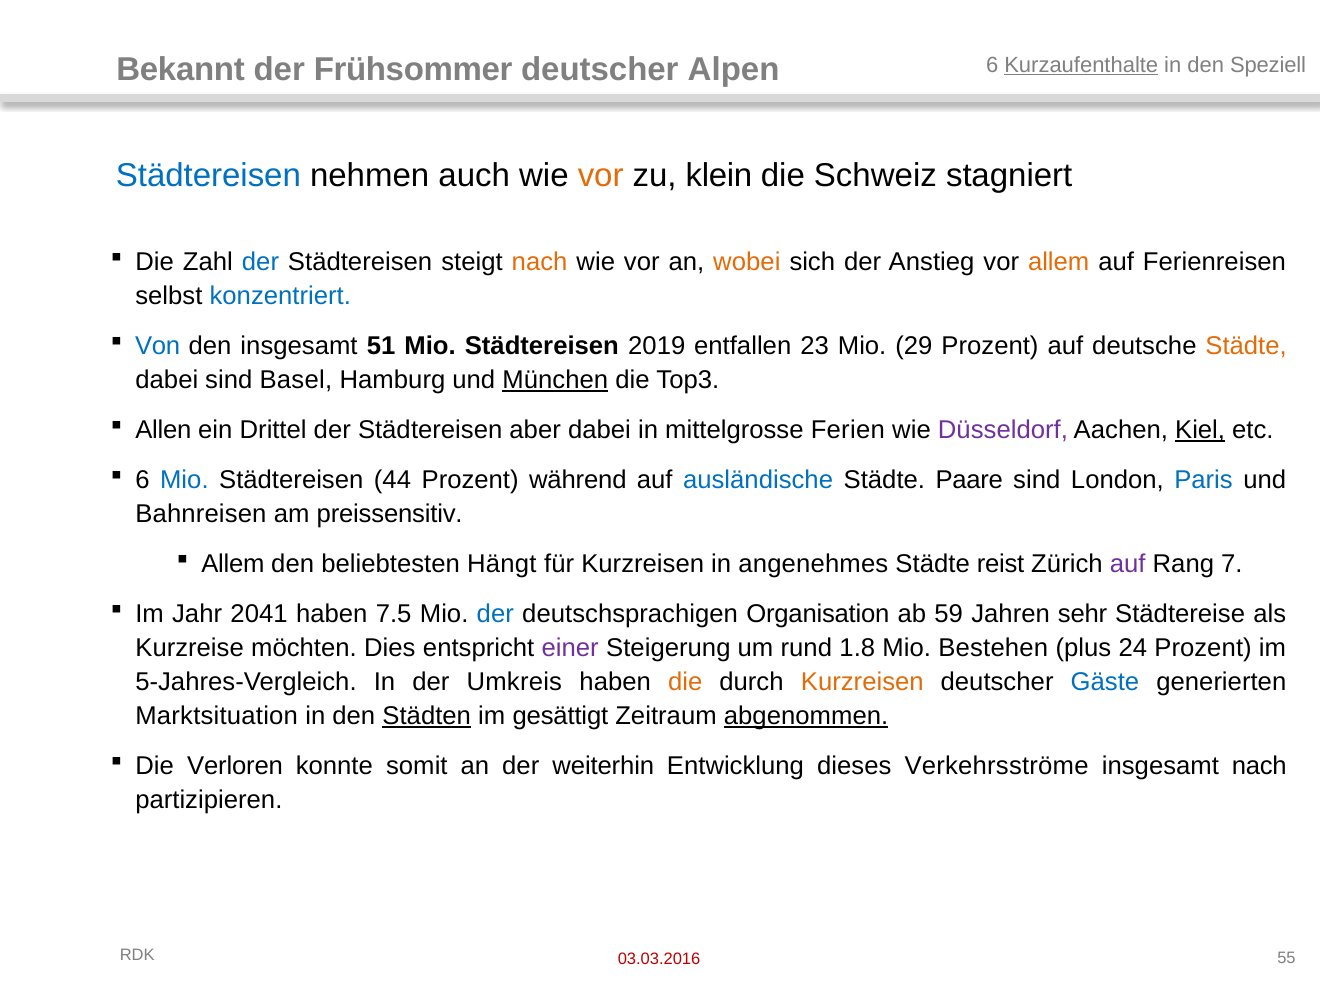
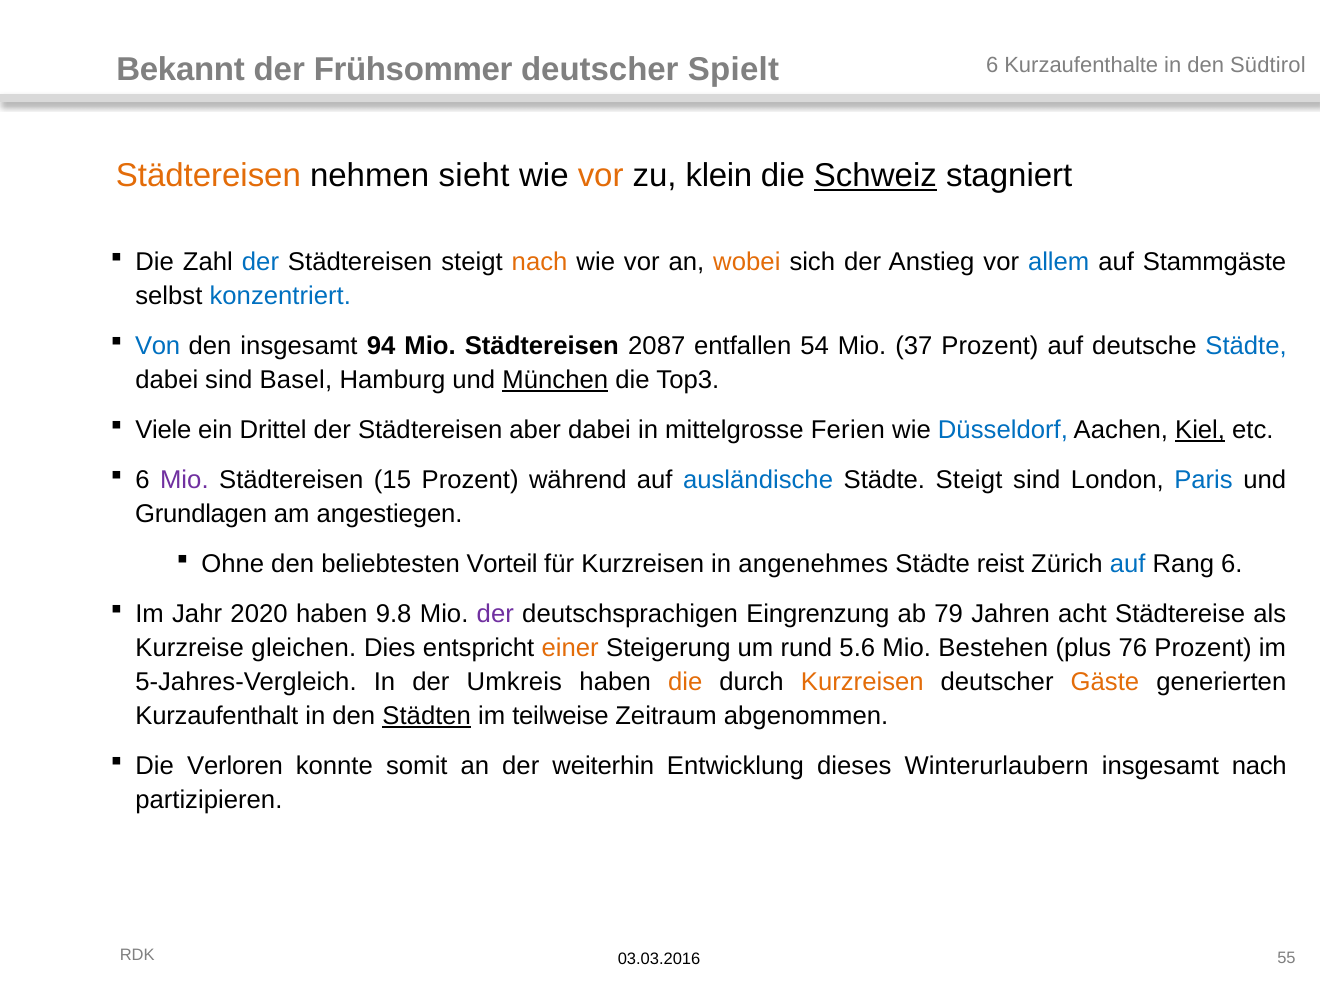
Alpen: Alpen -> Spielt
Kurzaufenthalte underline: present -> none
Speziell: Speziell -> Südtirol
Städtereisen at (208, 176) colour: blue -> orange
auch: auch -> sieht
Schweiz underline: none -> present
allem at (1059, 262) colour: orange -> blue
Ferienreisen: Ferienreisen -> Stammgäste
51: 51 -> 94
2019: 2019 -> 2087
23: 23 -> 54
29: 29 -> 37
Städte at (1246, 346) colour: orange -> blue
Allen: Allen -> Viele
Düsseldorf colour: purple -> blue
Mio at (184, 480) colour: blue -> purple
44: 44 -> 15
Städte Paare: Paare -> Steigt
Bahnreisen: Bahnreisen -> Grundlagen
preissensitiv: preissensitiv -> angestiegen
Allem at (233, 564): Allem -> Ohne
Hängt: Hängt -> Vorteil
auf at (1128, 564) colour: purple -> blue
Rang 7: 7 -> 6
2041: 2041 -> 2020
7.5: 7.5 -> 9.8
der at (495, 614) colour: blue -> purple
Organisation: Organisation -> Eingrenzung
59: 59 -> 79
sehr: sehr -> acht
möchten: möchten -> gleichen
einer colour: purple -> orange
1.8: 1.8 -> 5.6
24: 24 -> 76
Gäste colour: blue -> orange
Marktsituation: Marktsituation -> Kurzaufenthalt
gesättigt: gesättigt -> teilweise
abgenommen underline: present -> none
Verkehrsströme: Verkehrsströme -> Winterurlaubern
03.03.2016 colour: red -> black
